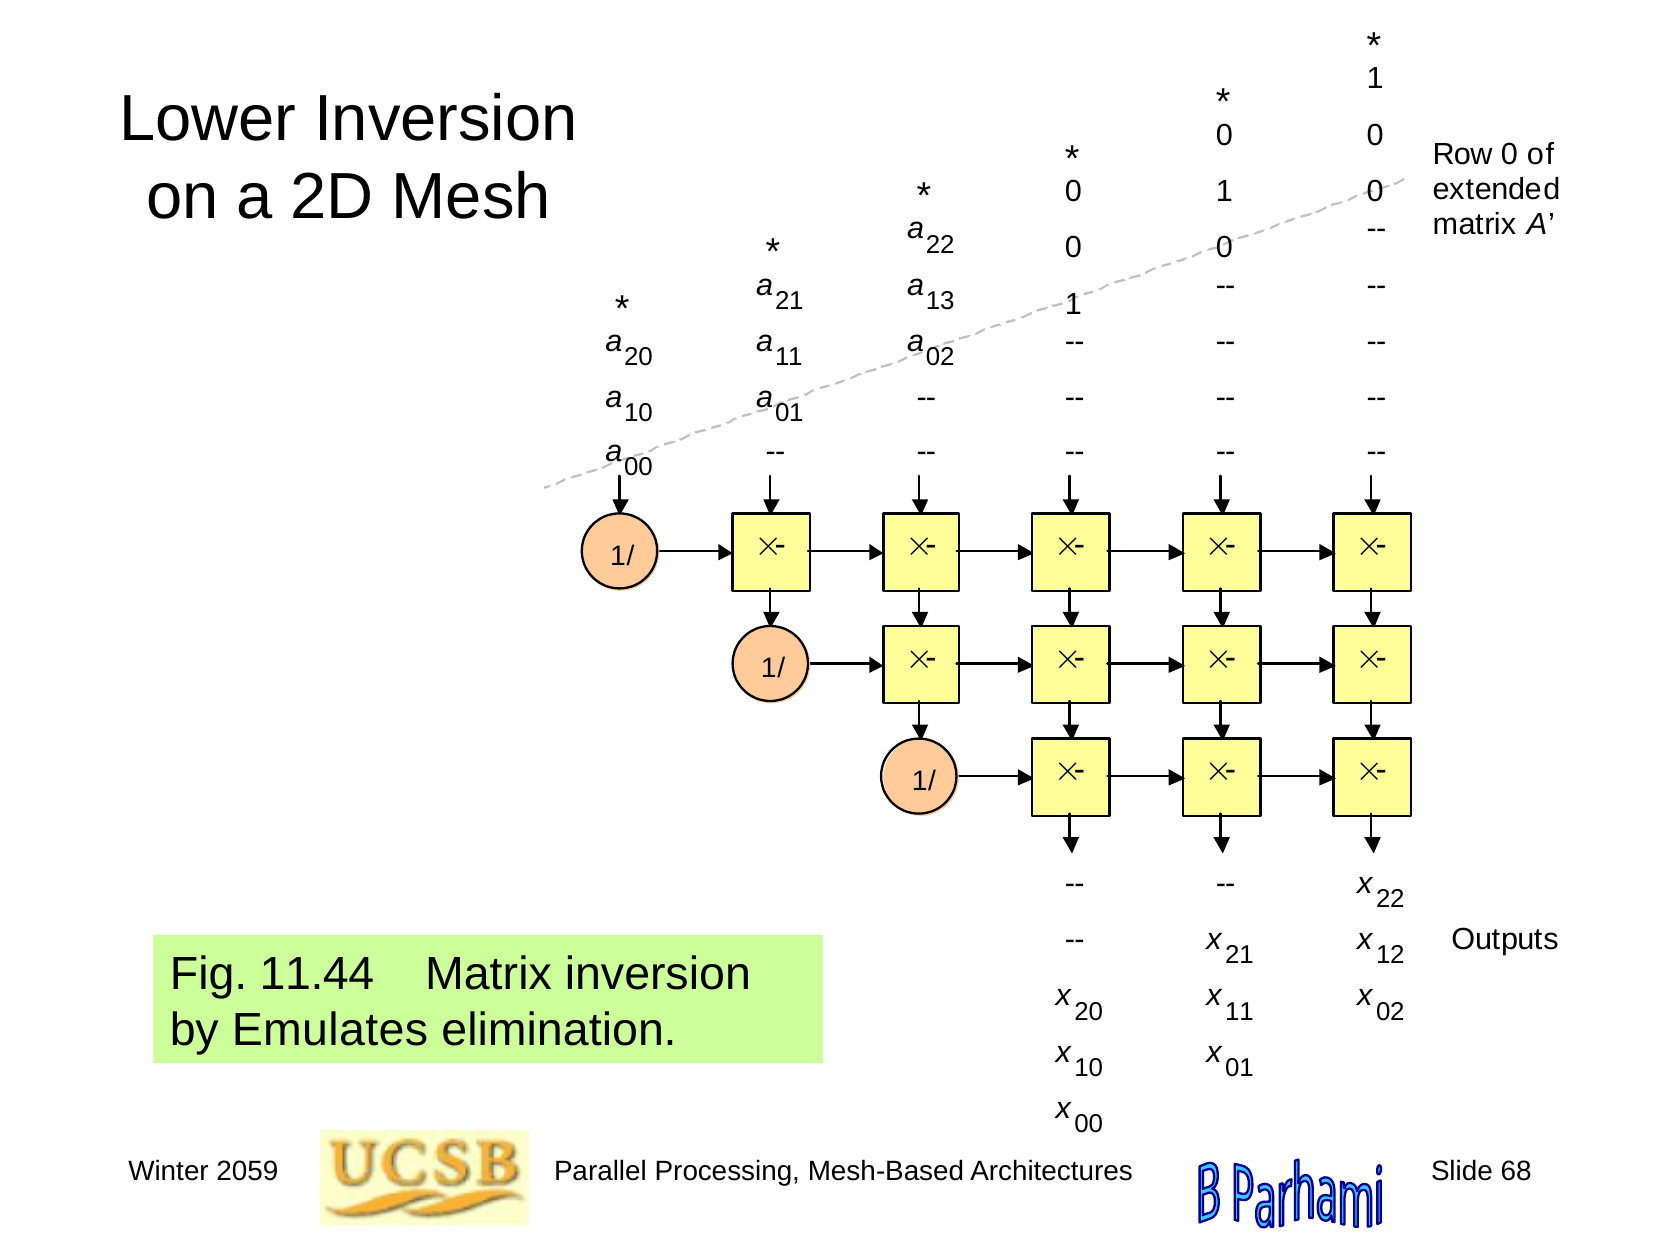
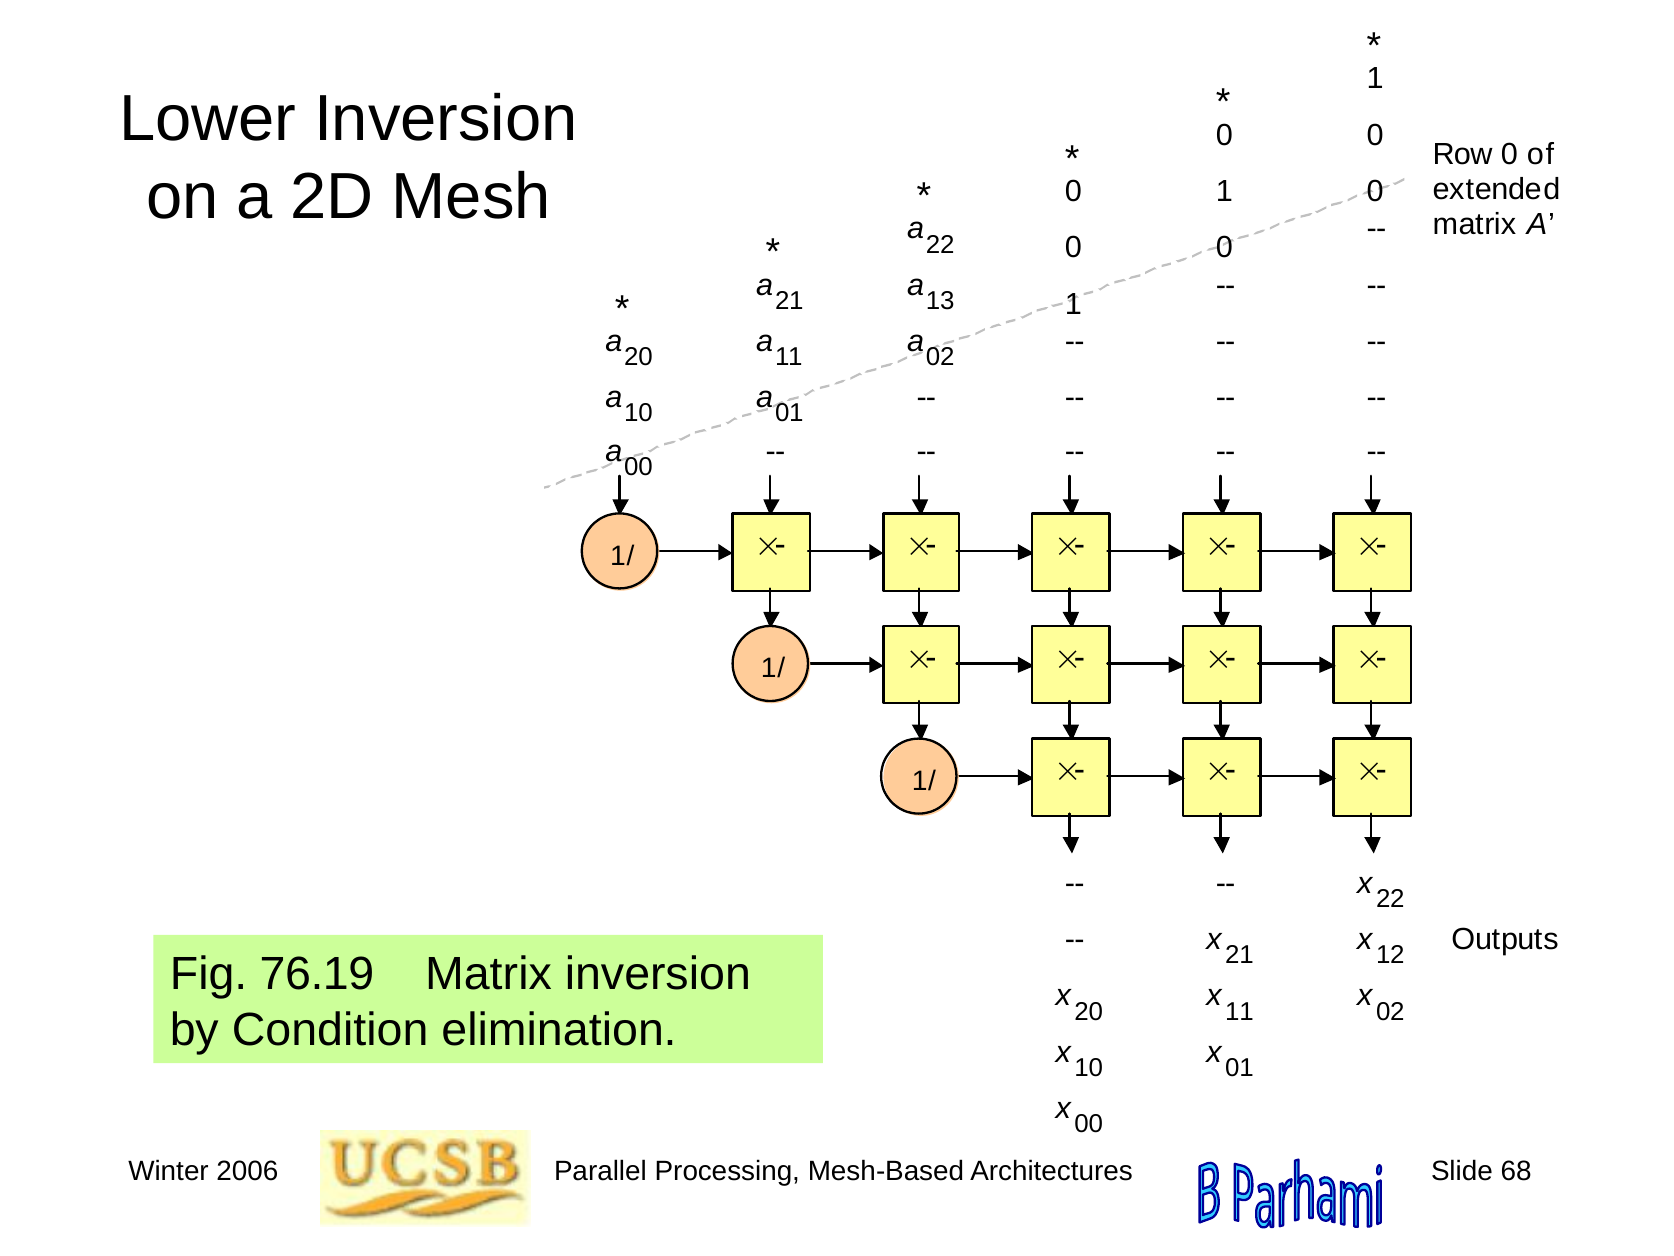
11.44: 11.44 -> 76.19
Emulates: Emulates -> Condition
2059: 2059 -> 2006
